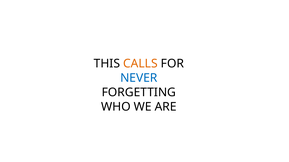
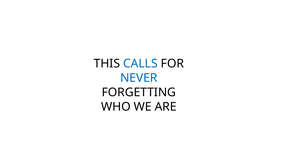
CALLS colour: orange -> blue
